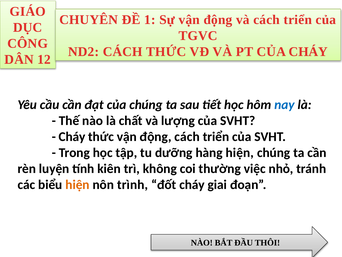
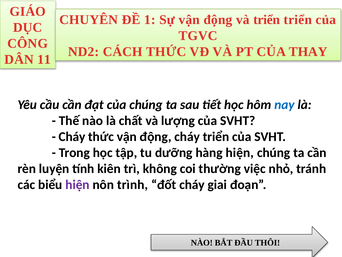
và cách: cách -> triển
CỦA CHÁY: CHÁY -> THAY
12: 12 -> 11
động cách: cách -> cháy
hiện at (77, 184) colour: orange -> purple
